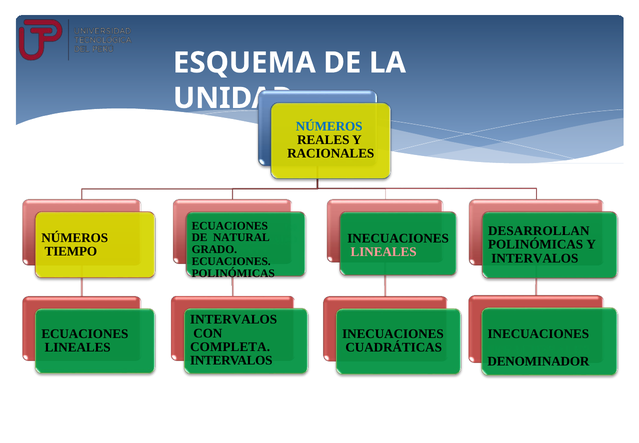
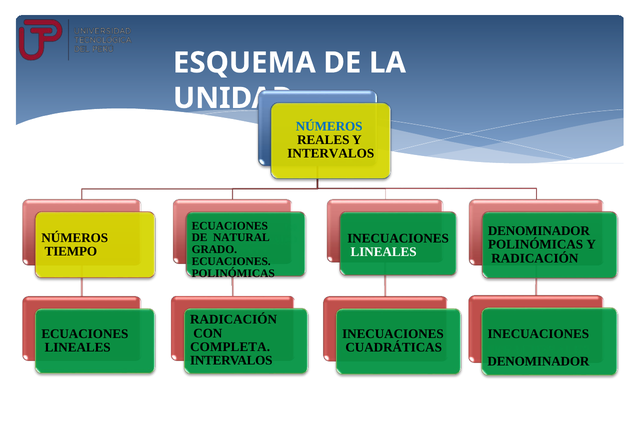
RACIONALES at (331, 153): RACIONALES -> INTERVALOS
DESARROLLAN at (539, 231): DESARROLLAN -> DENOMINADOR
LINEALES at (384, 252) colour: pink -> white
INTERVALOS at (535, 258): INTERVALOS -> RADICACIÓN
INTERVALOS at (234, 319): INTERVALOS -> RADICACIÓN
